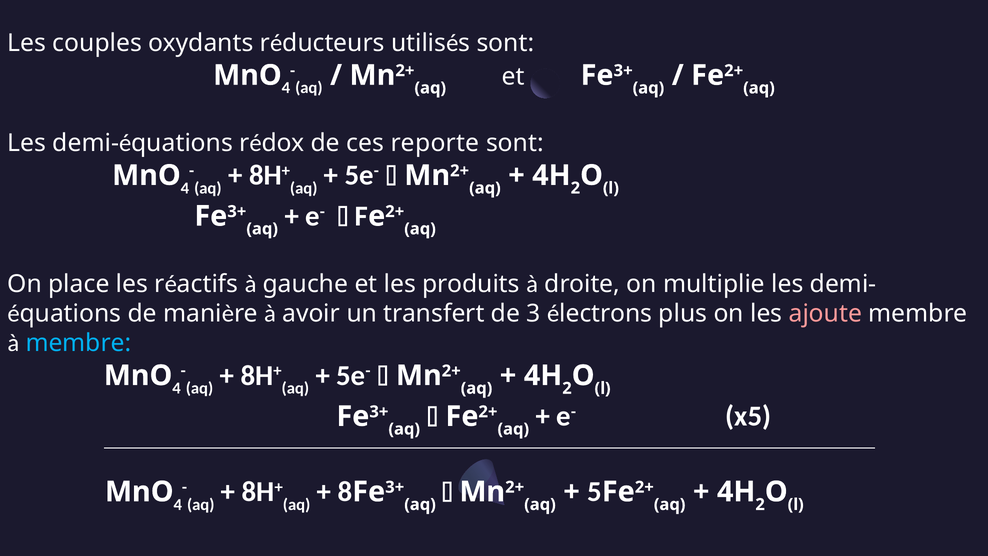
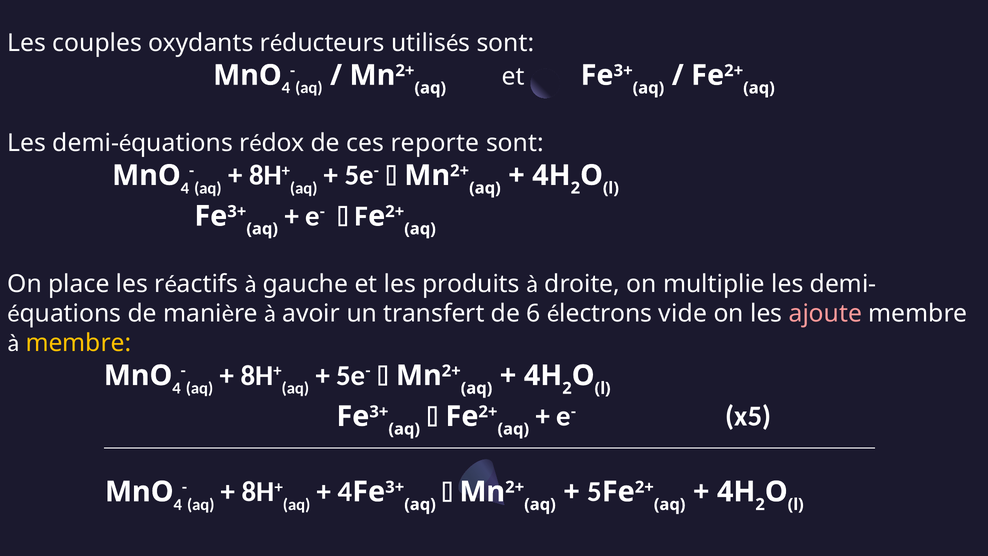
3: 3 -> 6
plus: plus -> vide
membre at (78, 343) colour: light blue -> yellow
8 at (345, 492): 8 -> 4
